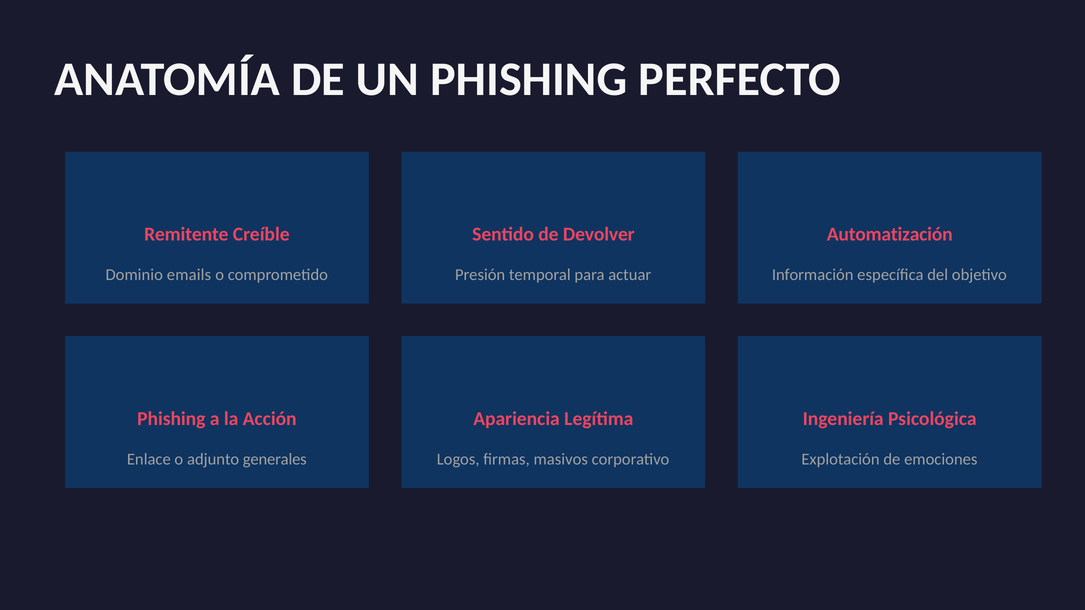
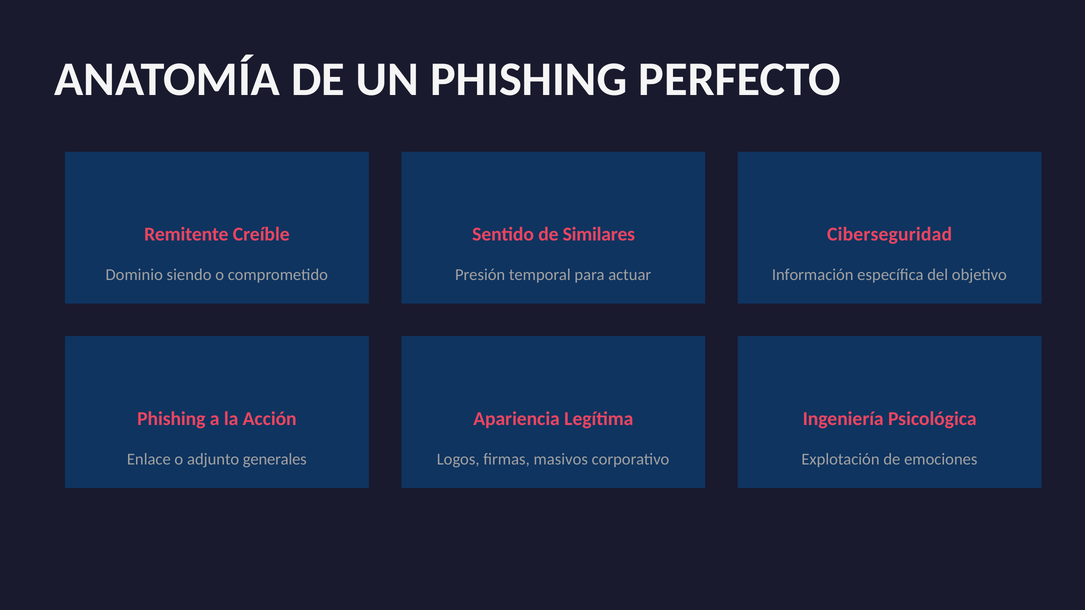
Devolver: Devolver -> Similares
Automatización: Automatización -> Ciberseguridad
emails: emails -> siendo
